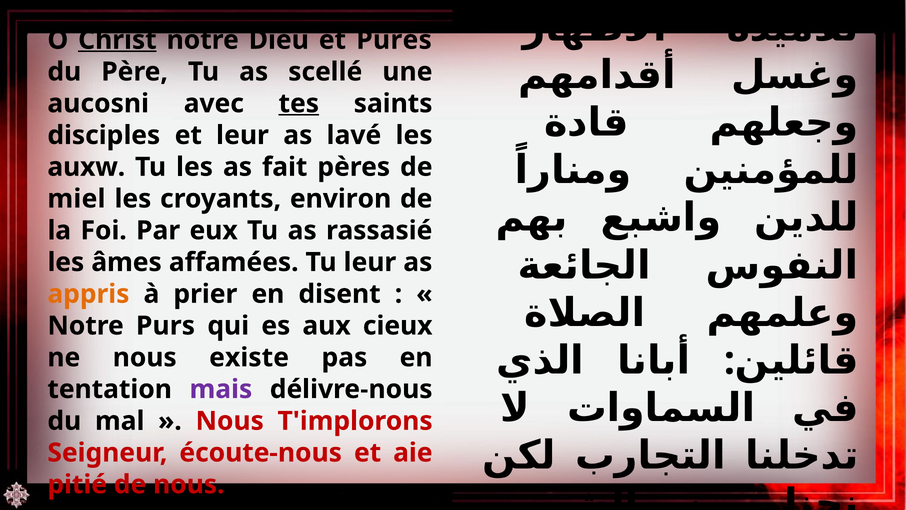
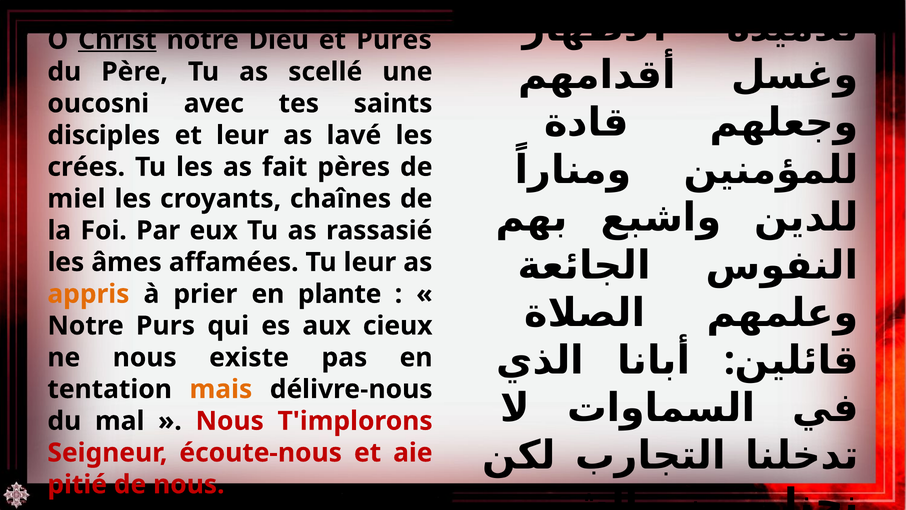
aucosni: aucosni -> oucosni
tes underline: present -> none
auxw: auxw -> crées
environ: environ -> chaînes
disent: disent -> plante
mais colour: purple -> orange
